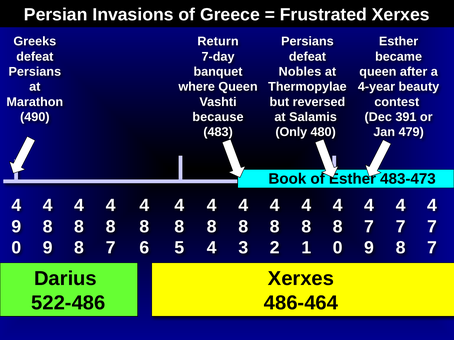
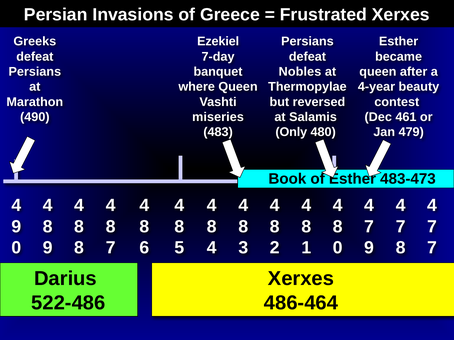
Return: Return -> Ezekiel
because: because -> miseries
391: 391 -> 461
